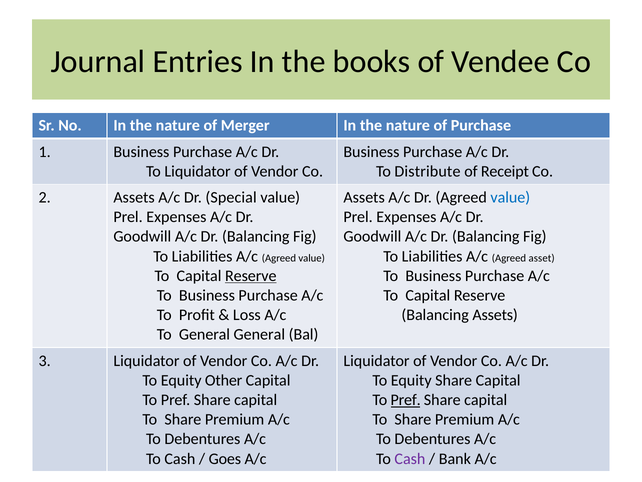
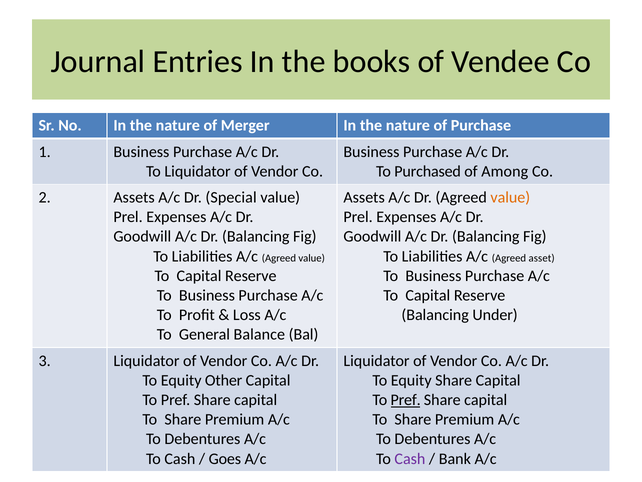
Distribute: Distribute -> Purchased
Receipt: Receipt -> Among
value at (510, 197) colour: blue -> orange
Reserve at (251, 276) underline: present -> none
Balancing Assets: Assets -> Under
General General: General -> Balance
